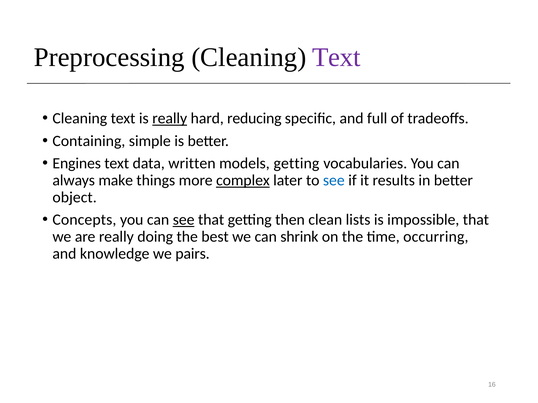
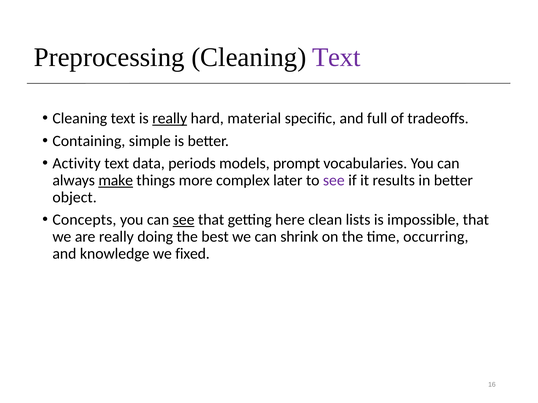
reducing: reducing -> material
Engines: Engines -> Activity
written: written -> periods
models getting: getting -> prompt
make underline: none -> present
complex underline: present -> none
see at (334, 181) colour: blue -> purple
then: then -> here
pairs: pairs -> fixed
